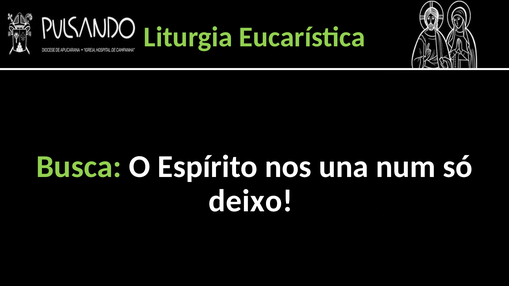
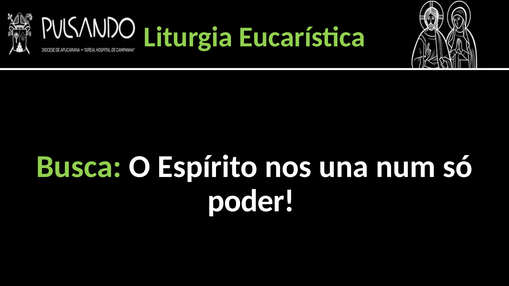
deixo: deixo -> poder
